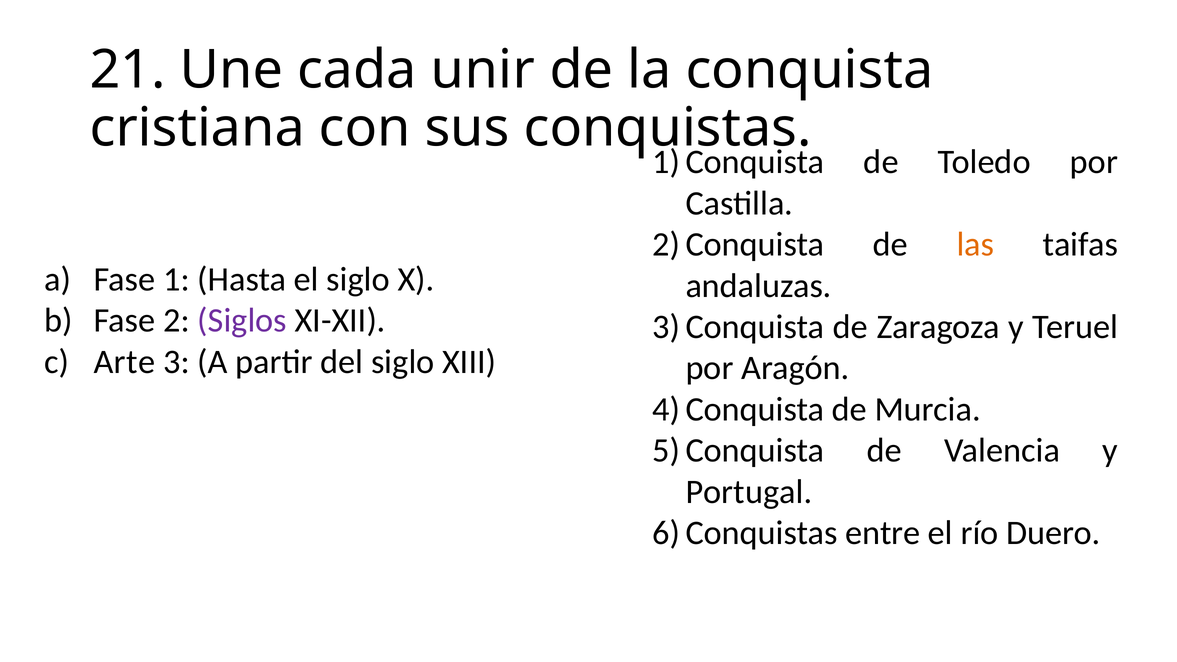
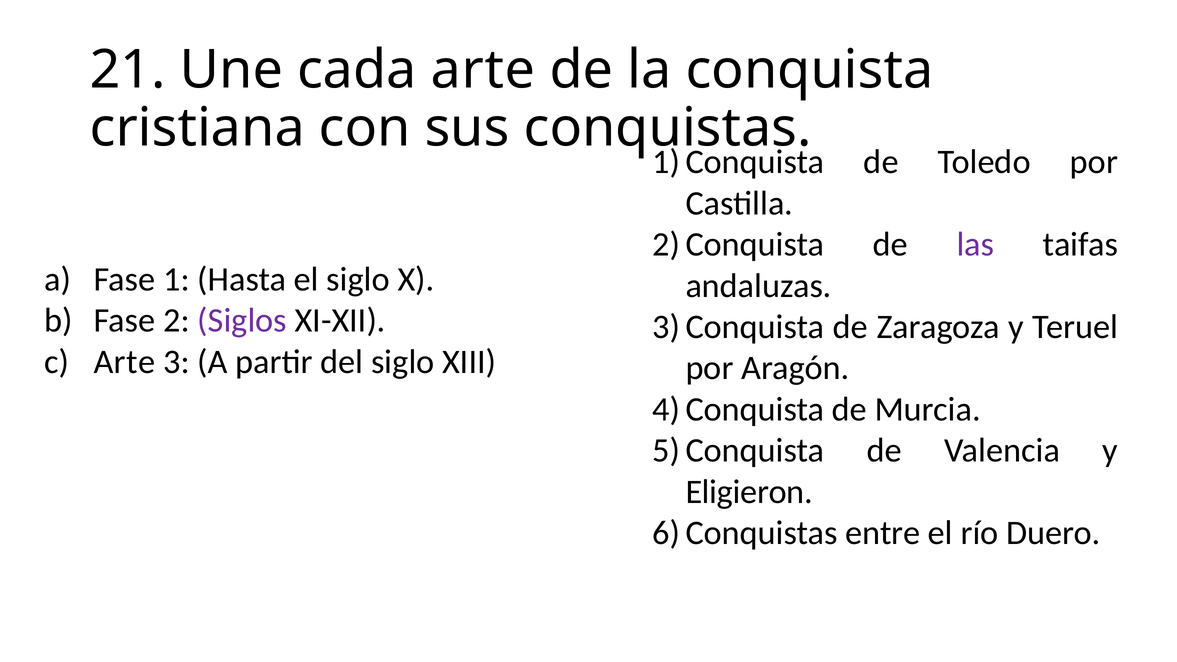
cada unir: unir -> arte
las colour: orange -> purple
Portugal: Portugal -> Eligieron
